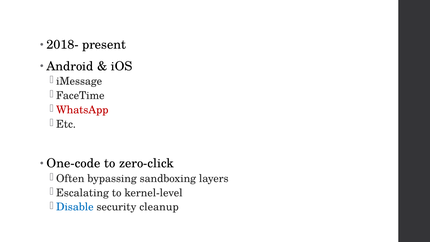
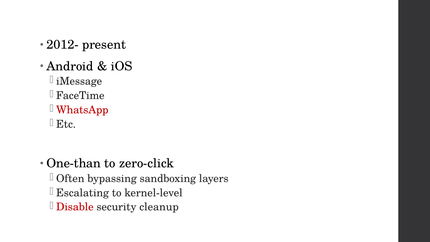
2018-: 2018- -> 2012-
One-code: One-code -> One-than
Disable colour: blue -> red
